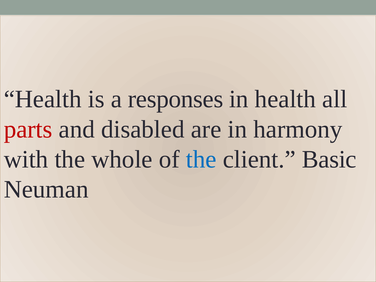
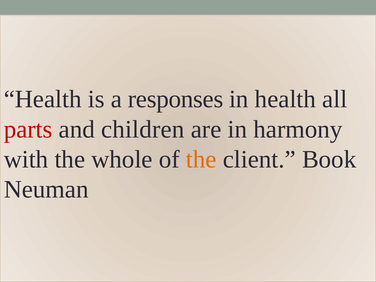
disabled: disabled -> children
the at (201, 159) colour: blue -> orange
Basic: Basic -> Book
